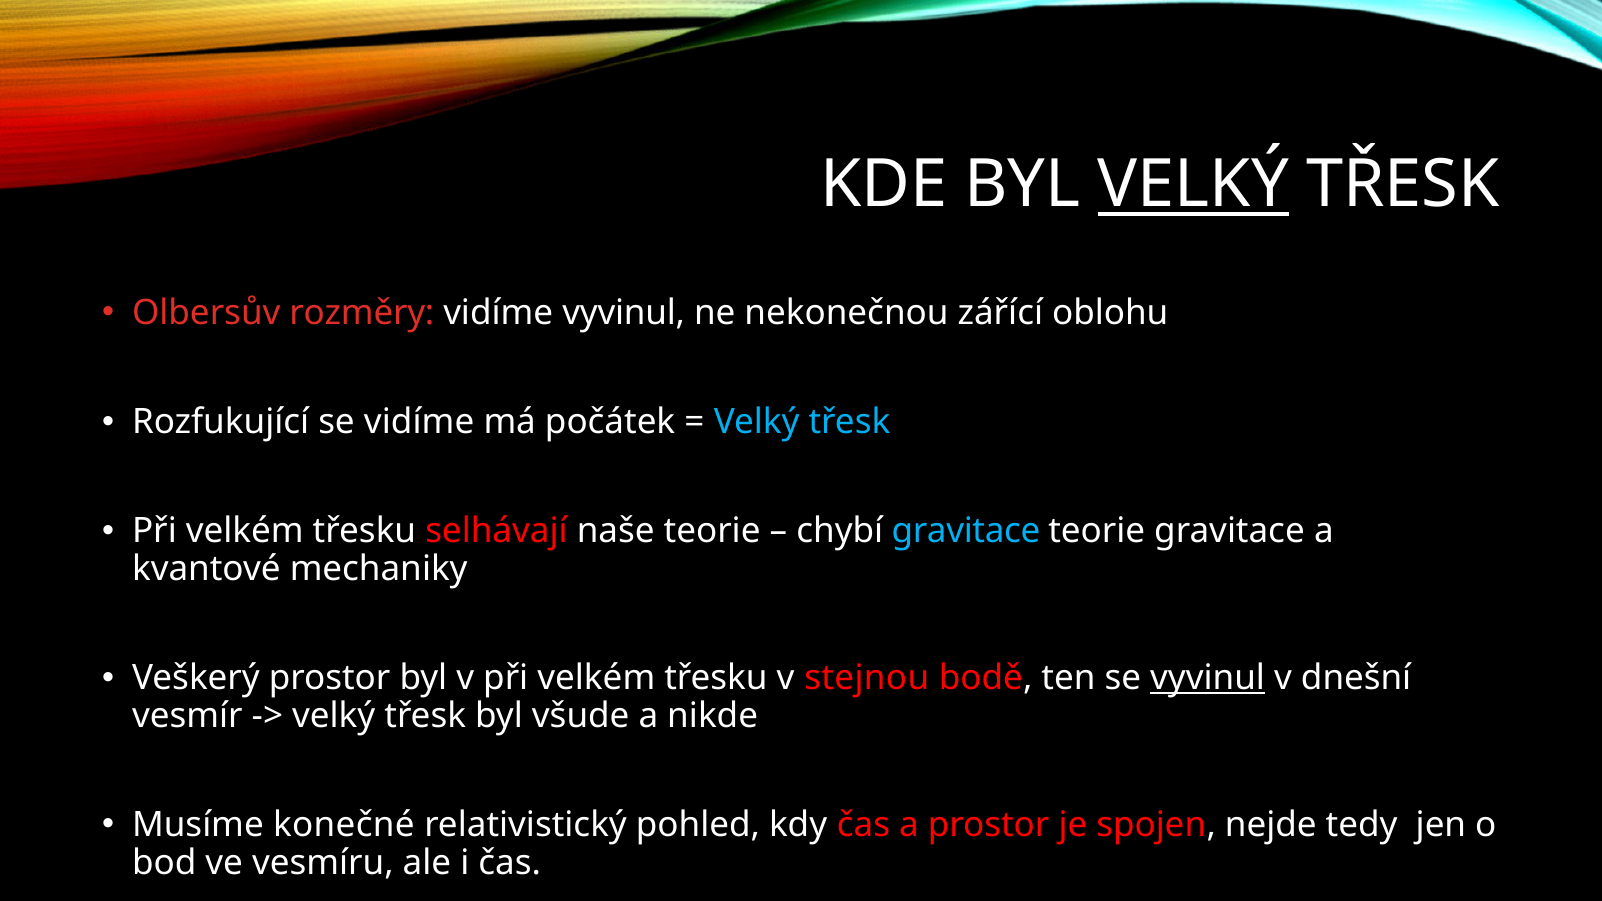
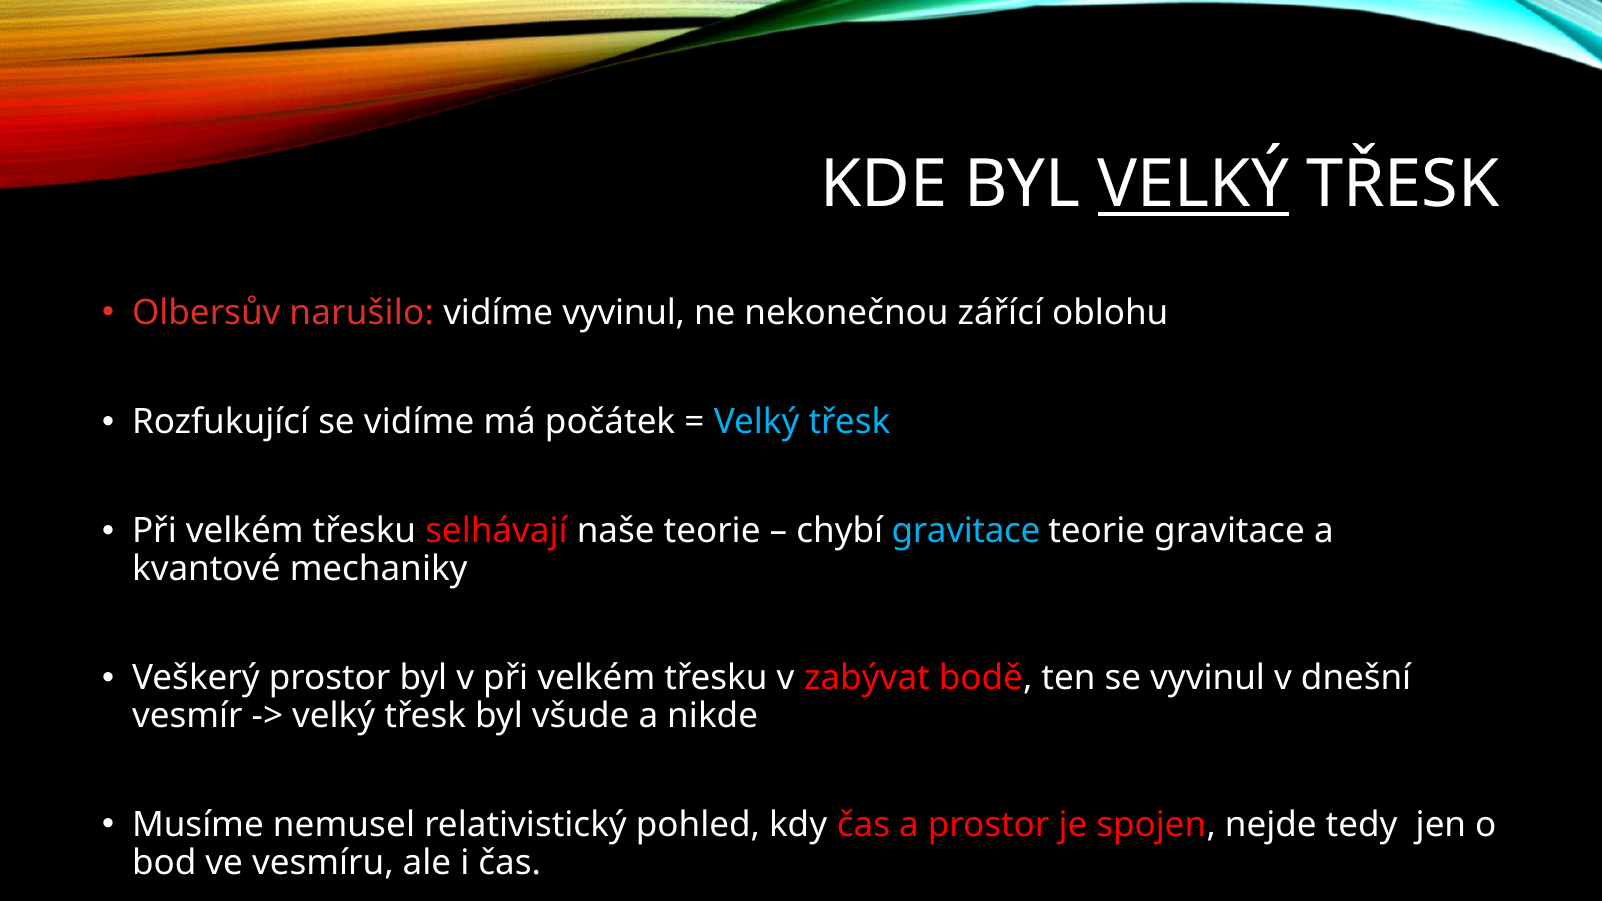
rozměry: rozměry -> narušilo
stejnou: stejnou -> zabývat
vyvinul at (1208, 678) underline: present -> none
konečné: konečné -> nemusel
